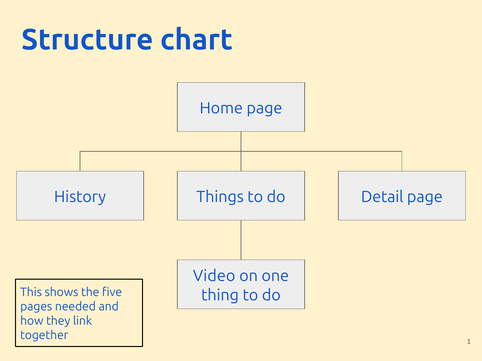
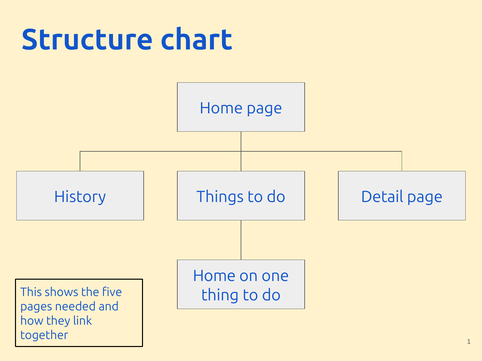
Video at (214, 276): Video -> Home
